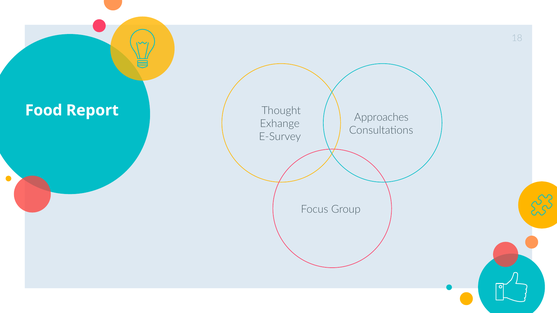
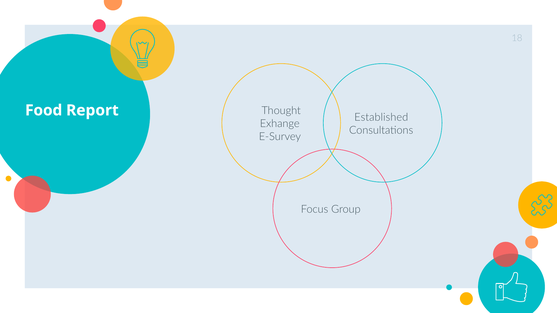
Approaches: Approaches -> Established
